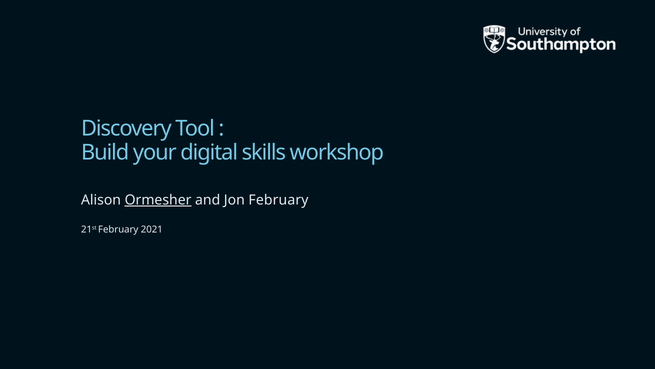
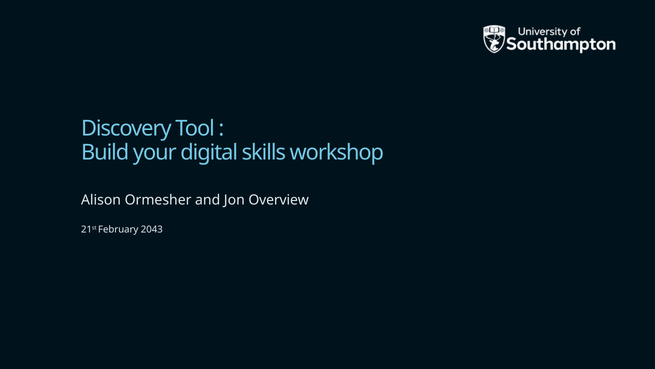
Ormesher underline: present -> none
Jon February: February -> Overview
2021: 2021 -> 2043
